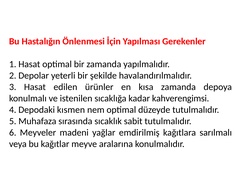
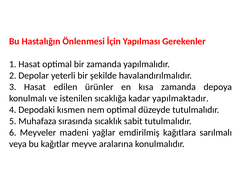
kahverengimsi: kahverengimsi -> yapılmaktadır
